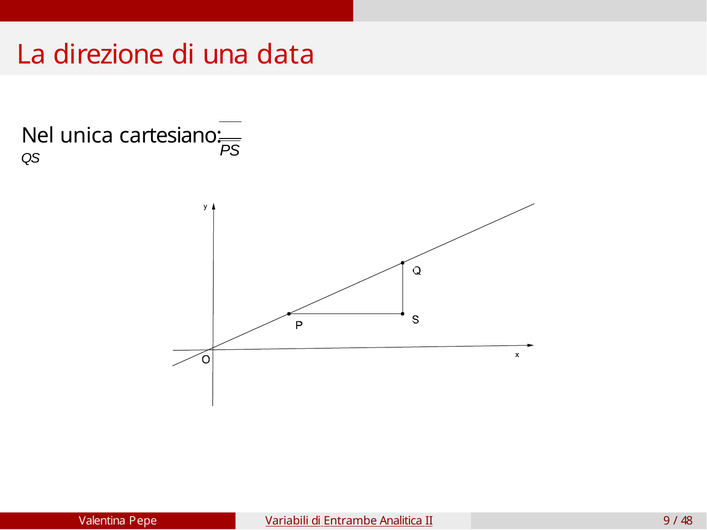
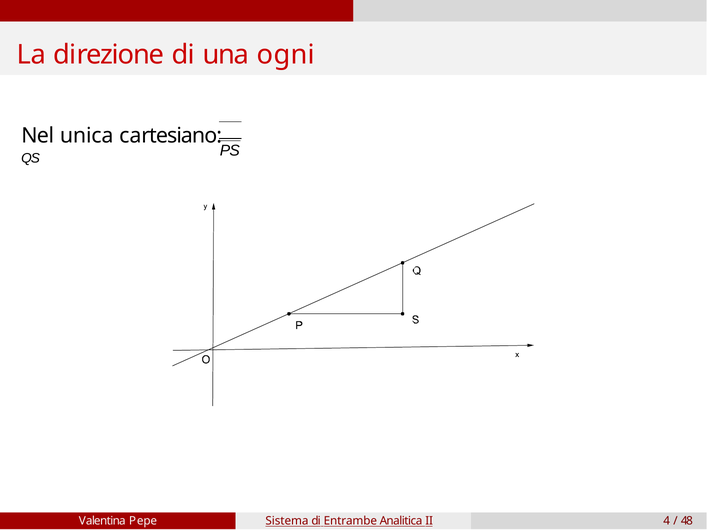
data: data -> ogni
Variabili: Variabili -> Sistema
9: 9 -> 4
